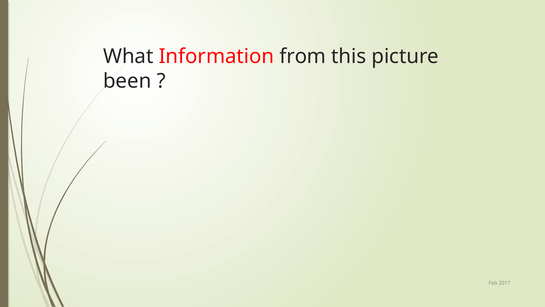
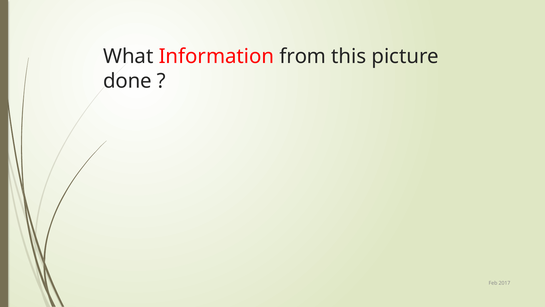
been: been -> done
